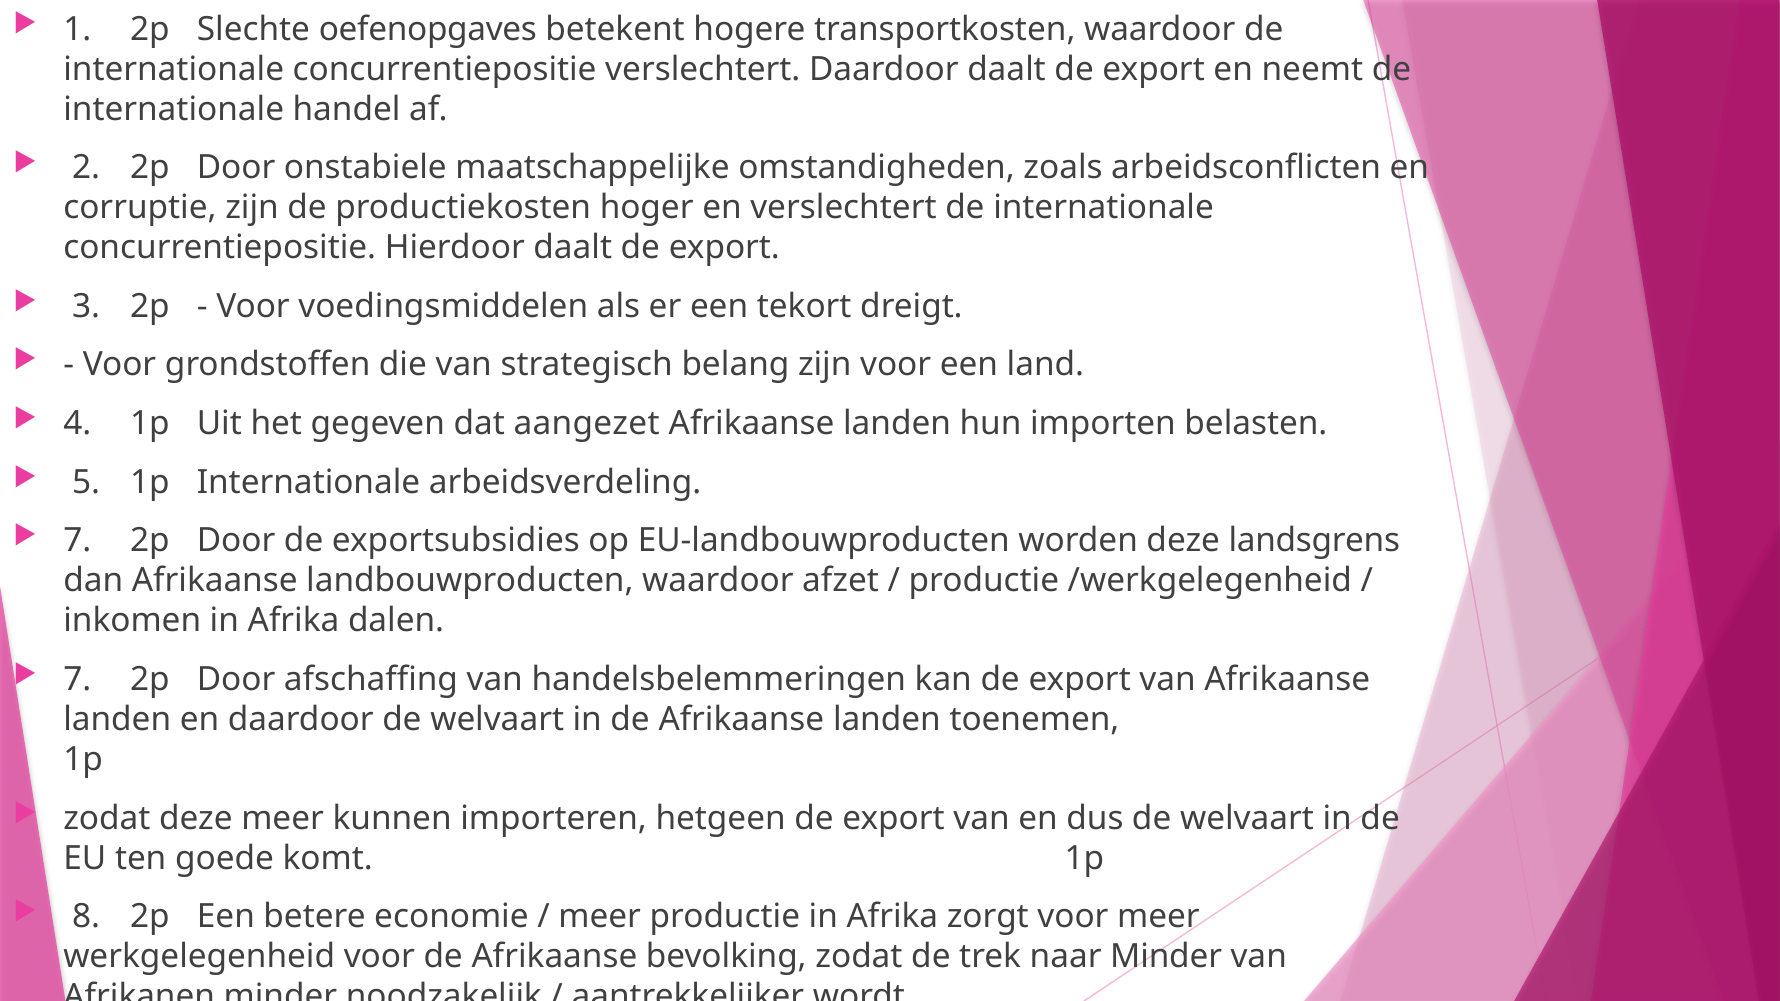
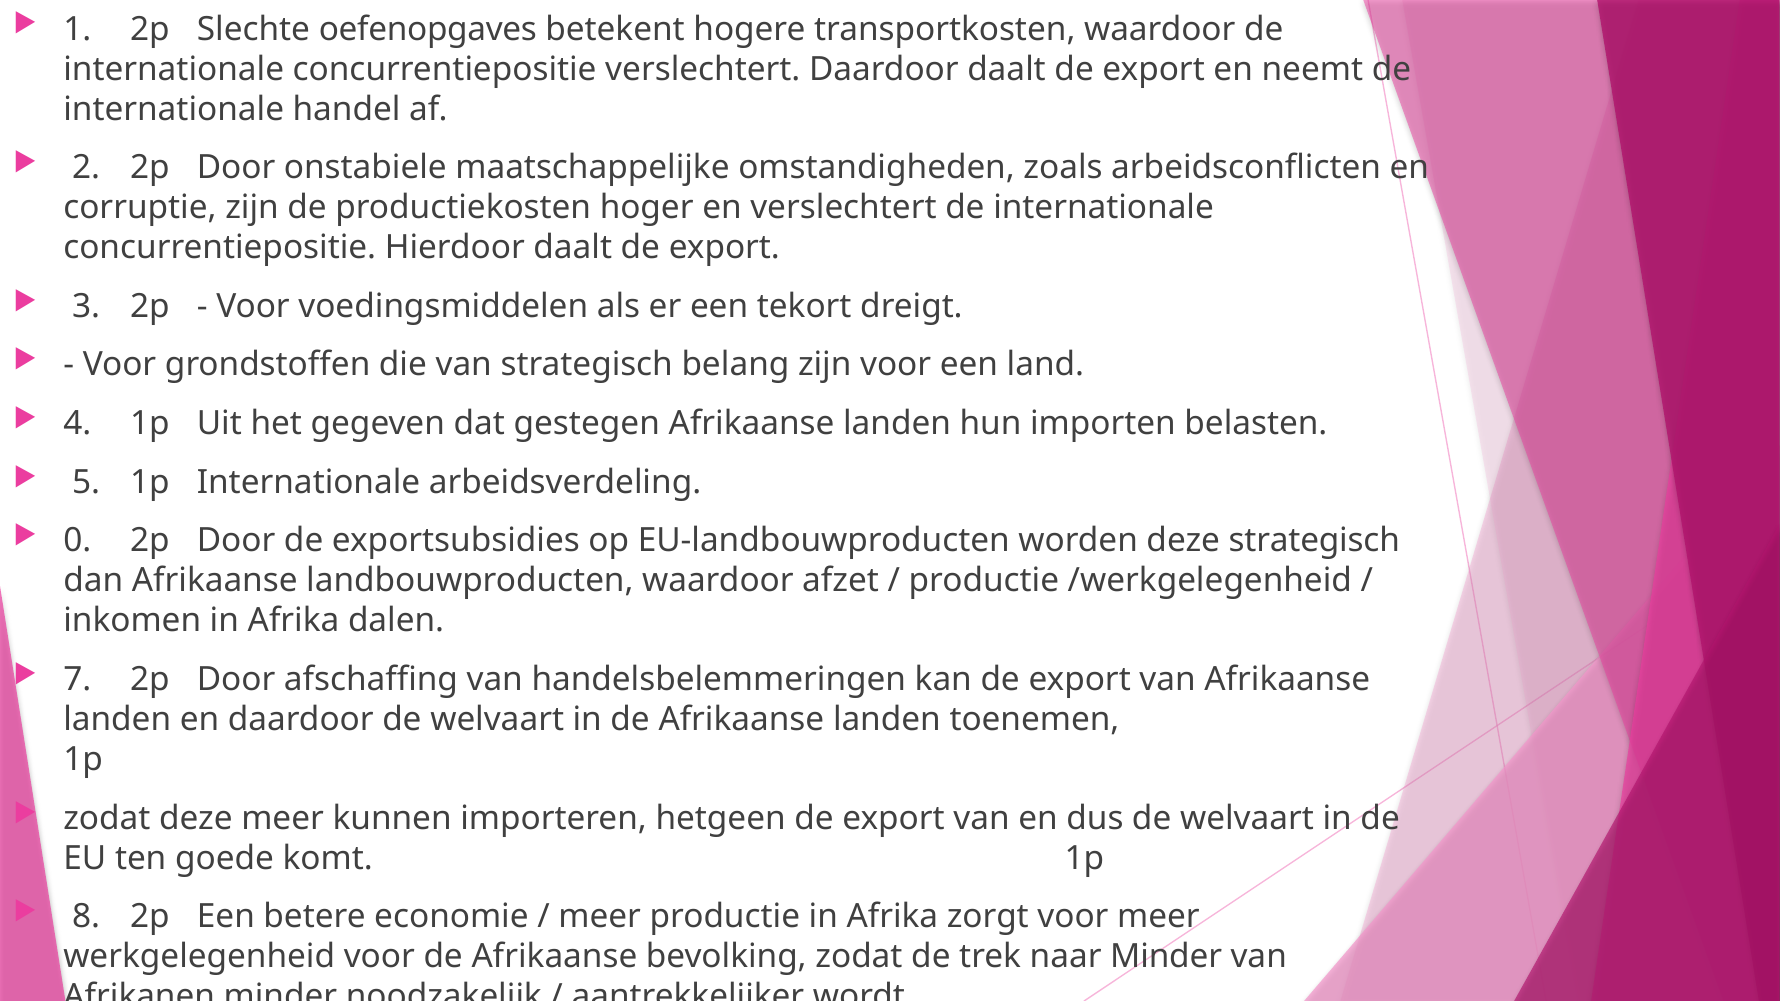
aangezet: aangezet -> gestegen
7 at (77, 541): 7 -> 0
deze landsgrens: landsgrens -> strategisch
